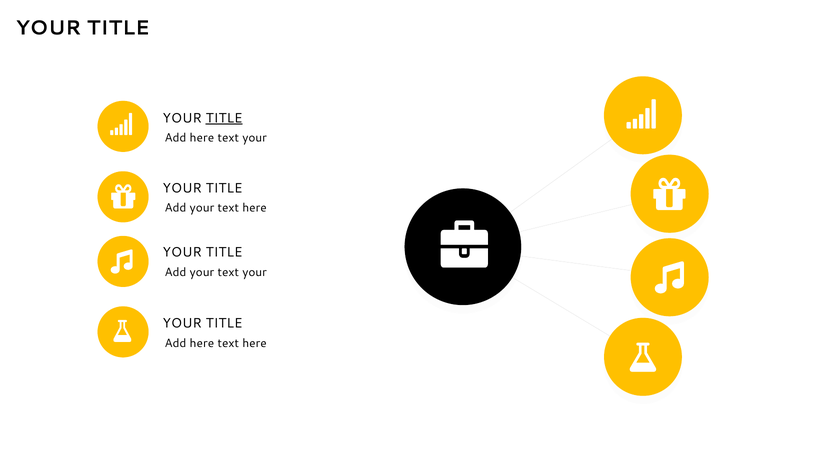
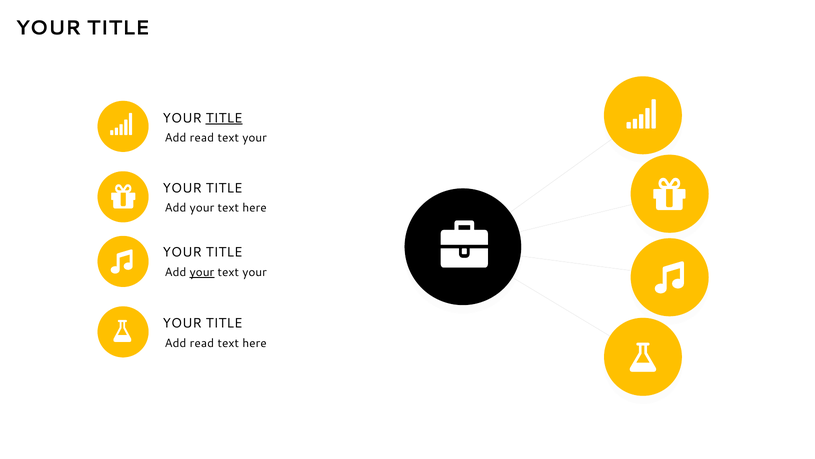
here at (202, 138): here -> read
your at (202, 272) underline: none -> present
here at (202, 343): here -> read
